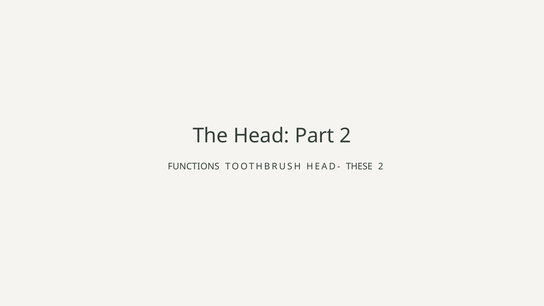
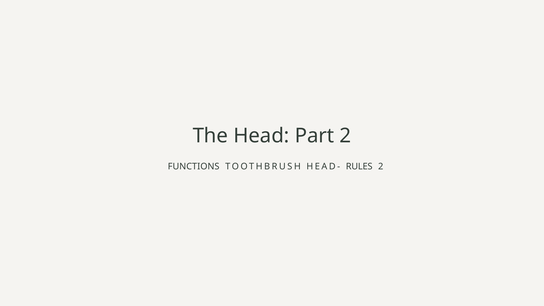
THESE: THESE -> RULES
